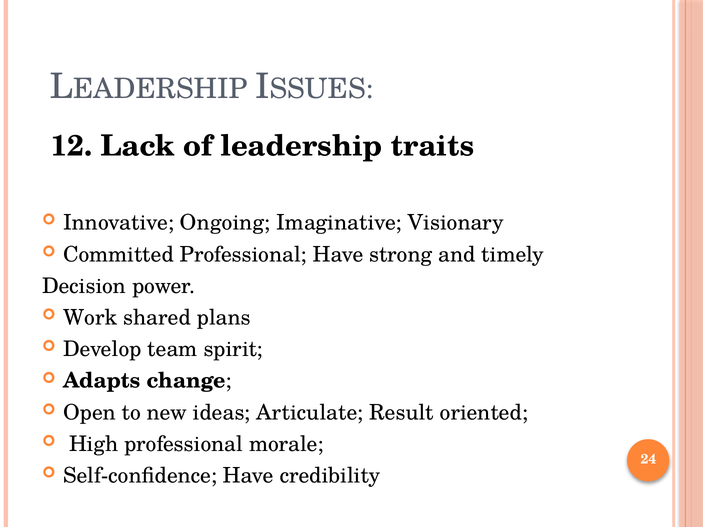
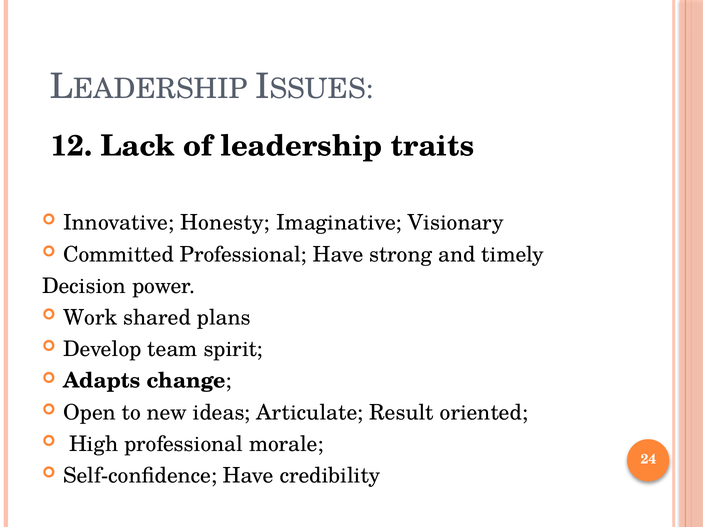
Ongoing: Ongoing -> Honesty
